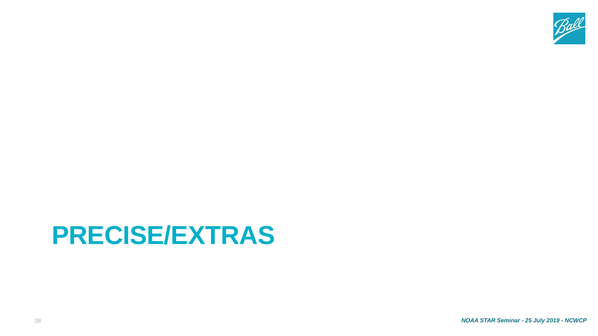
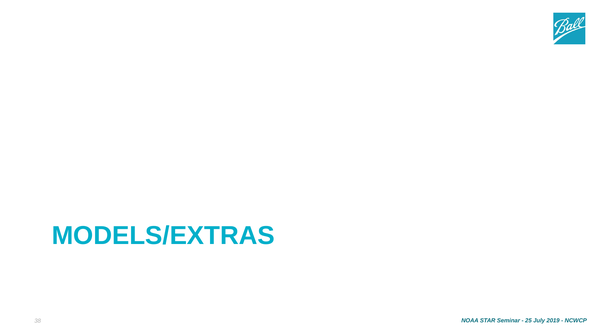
PRECISE/EXTRAS: PRECISE/EXTRAS -> MODELS/EXTRAS
